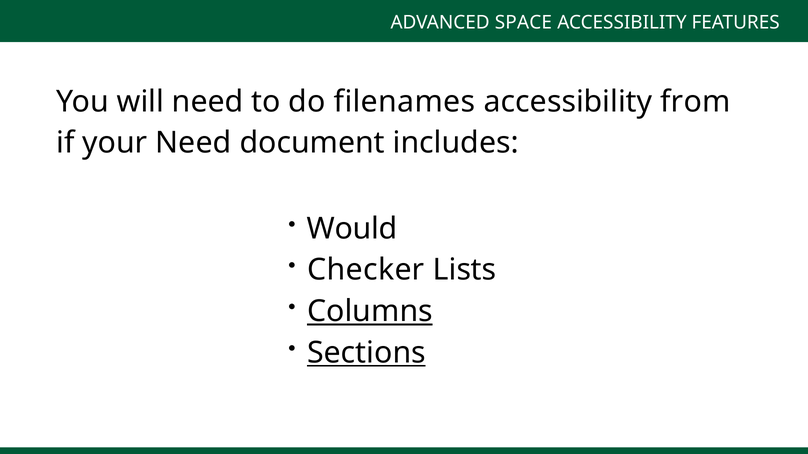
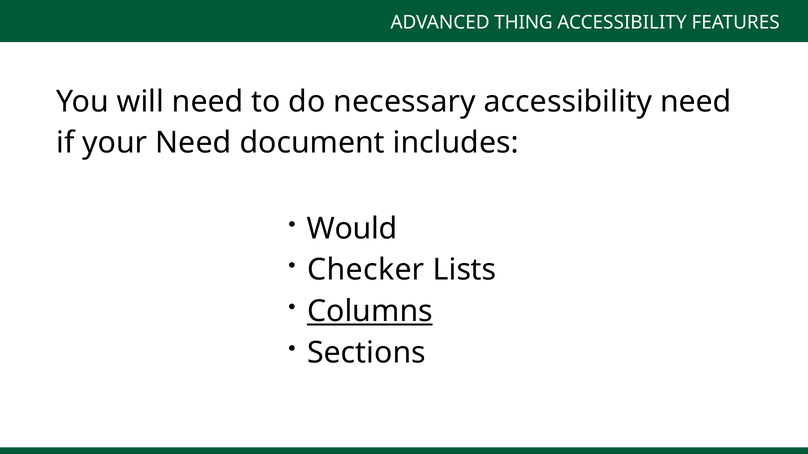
SPACE: SPACE -> THING
filenames: filenames -> necessary
accessibility from: from -> need
Sections underline: present -> none
